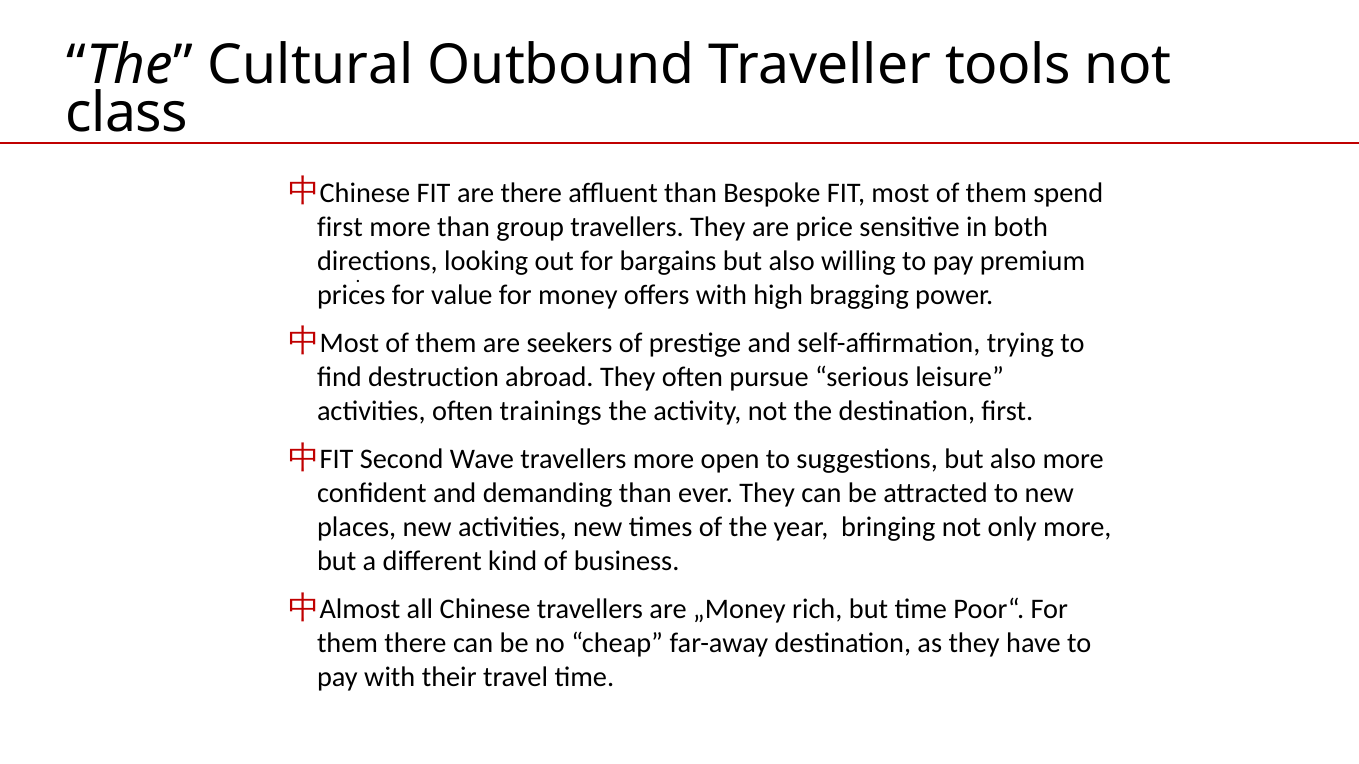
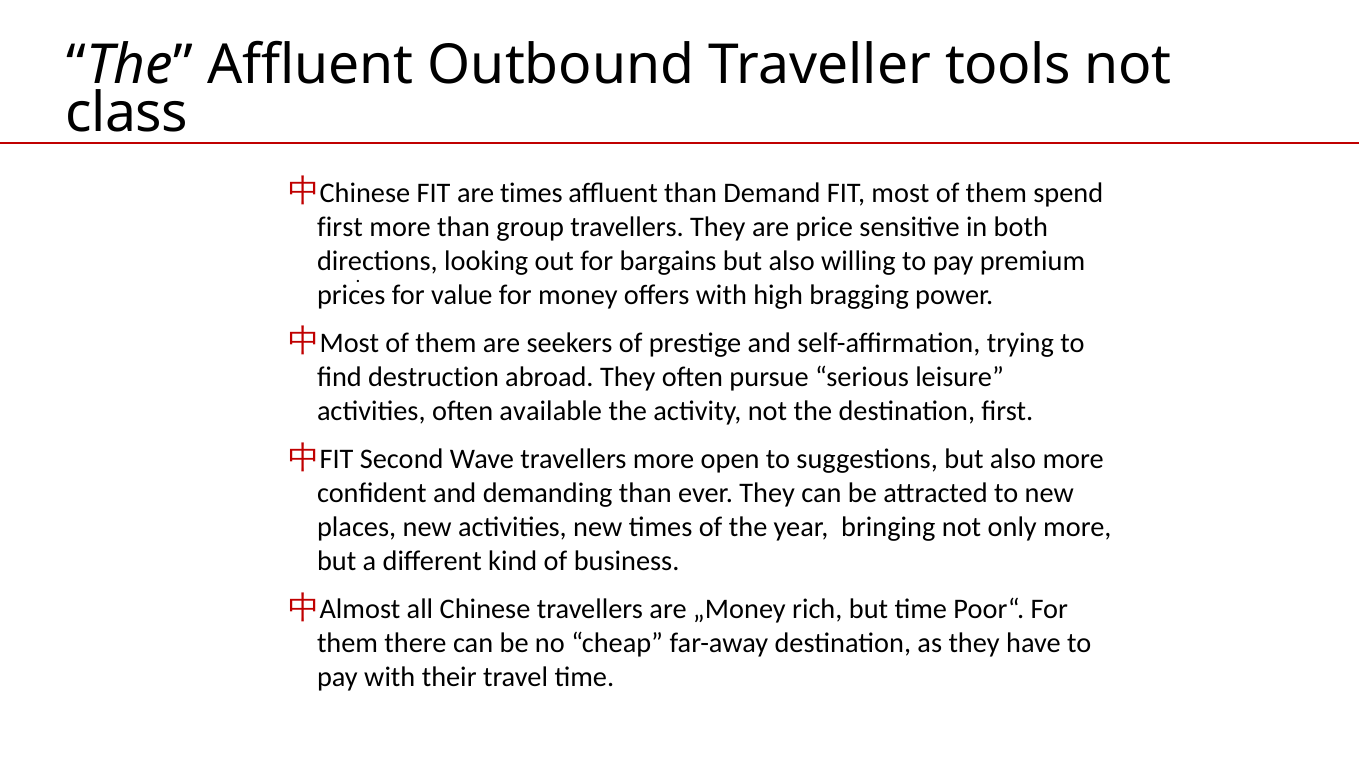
The Cultural: Cultural -> Affluent
are there: there -> times
Bespoke: Bespoke -> Demand
trainings: trainings -> available
